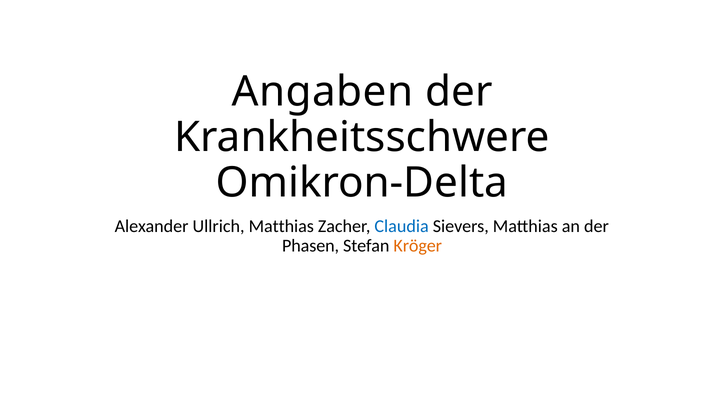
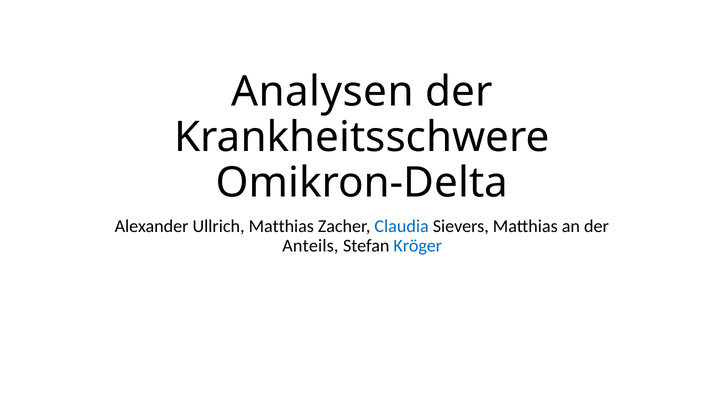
Angaben: Angaben -> Analysen
Phasen: Phasen -> Anteils
Kröger colour: orange -> blue
